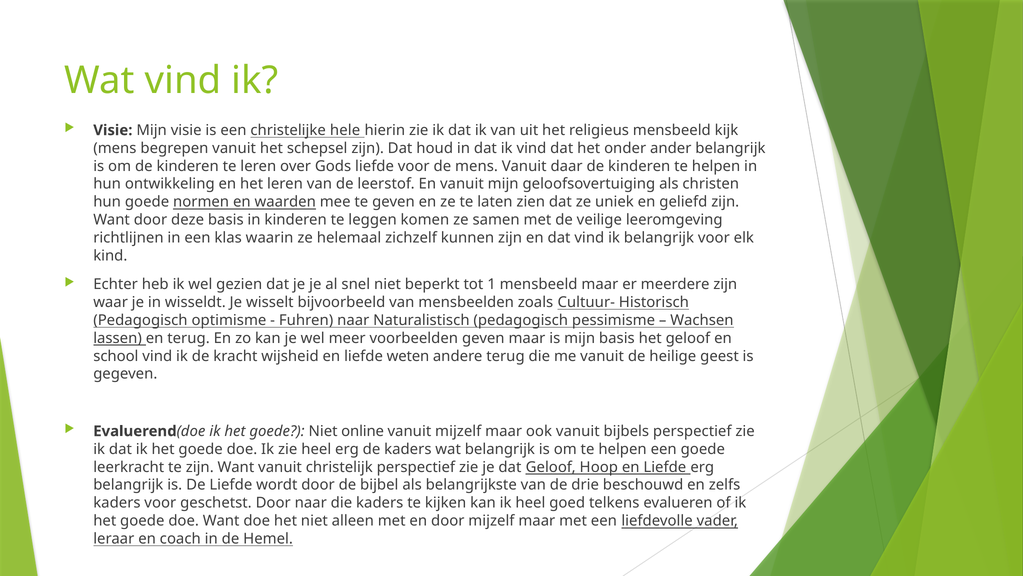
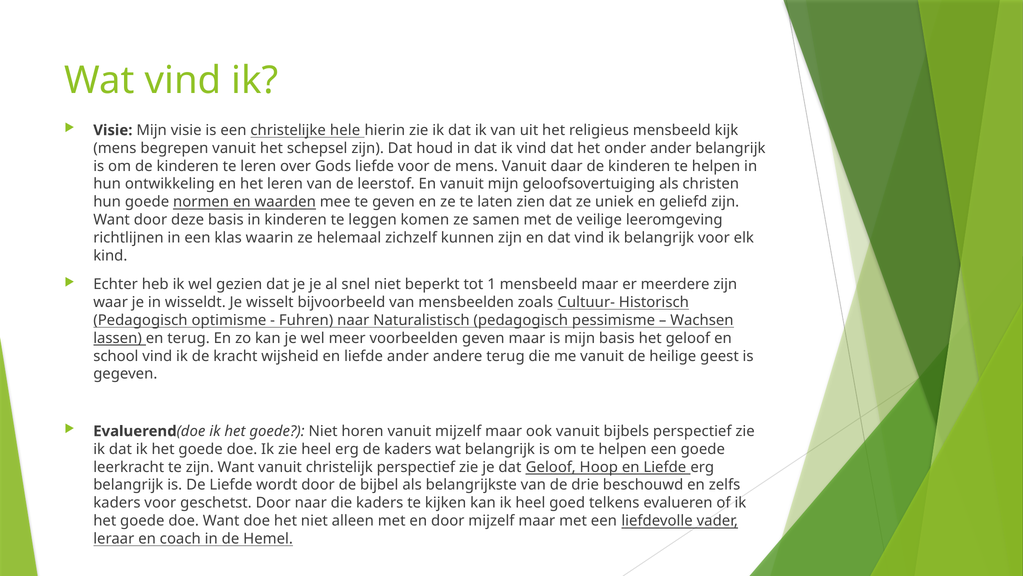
liefde weten: weten -> ander
online: online -> horen
